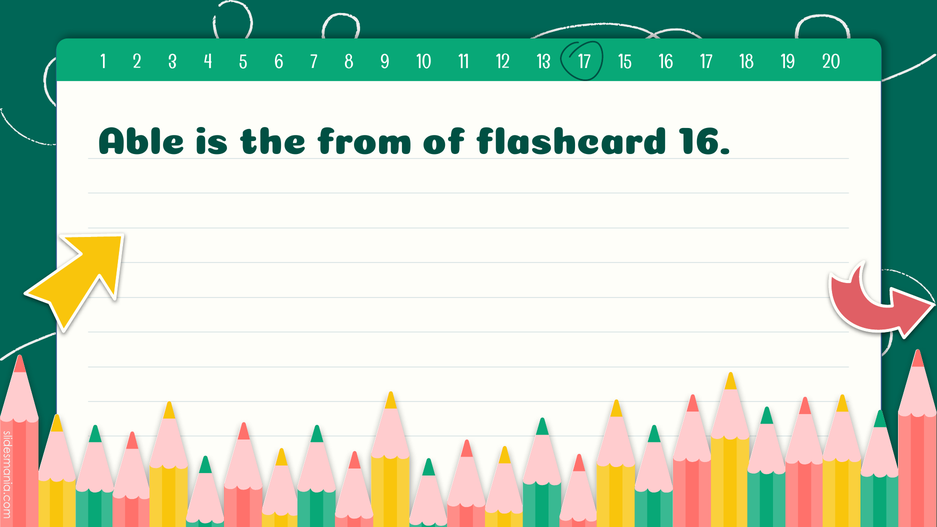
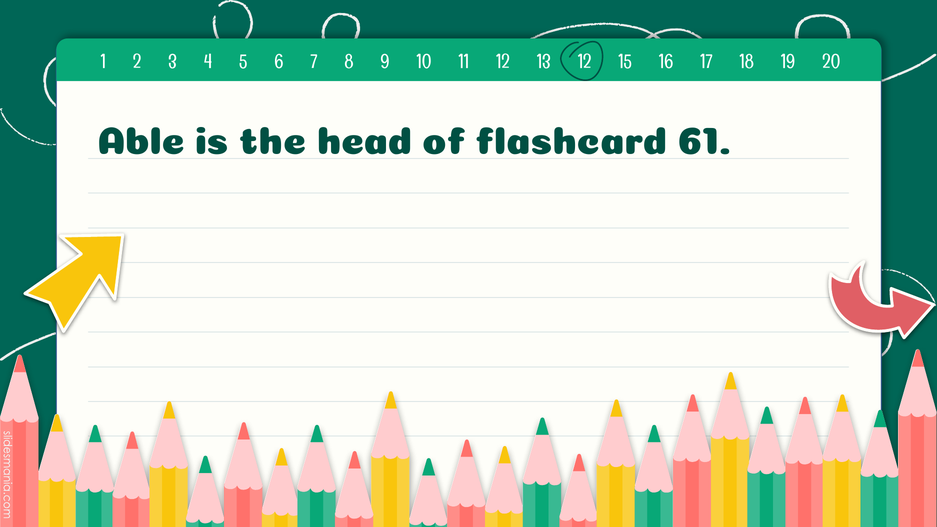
17 at (584, 62): 17 -> 12
from: from -> head
flashcard 16: 16 -> 61
